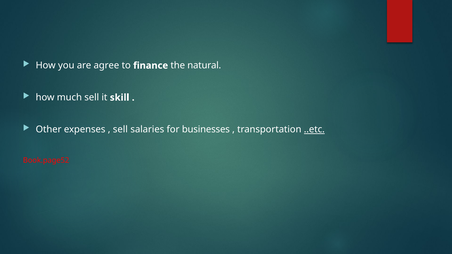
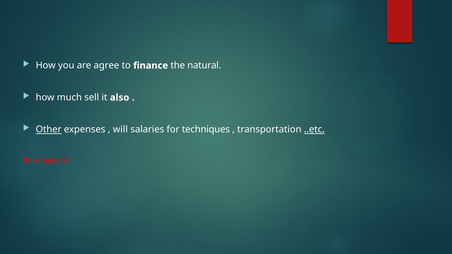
skill: skill -> also
Other underline: none -> present
sell at (120, 130): sell -> will
businesses: businesses -> techniques
